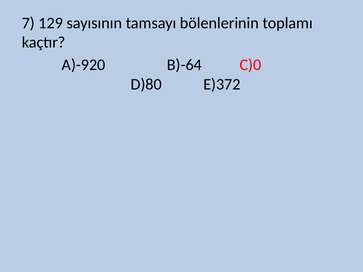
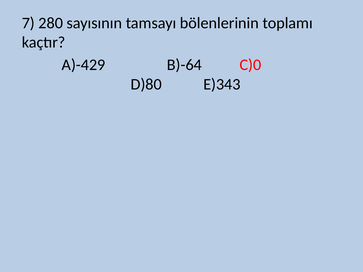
129: 129 -> 280
A)-920: A)-920 -> A)-429
E)372: E)372 -> E)343
